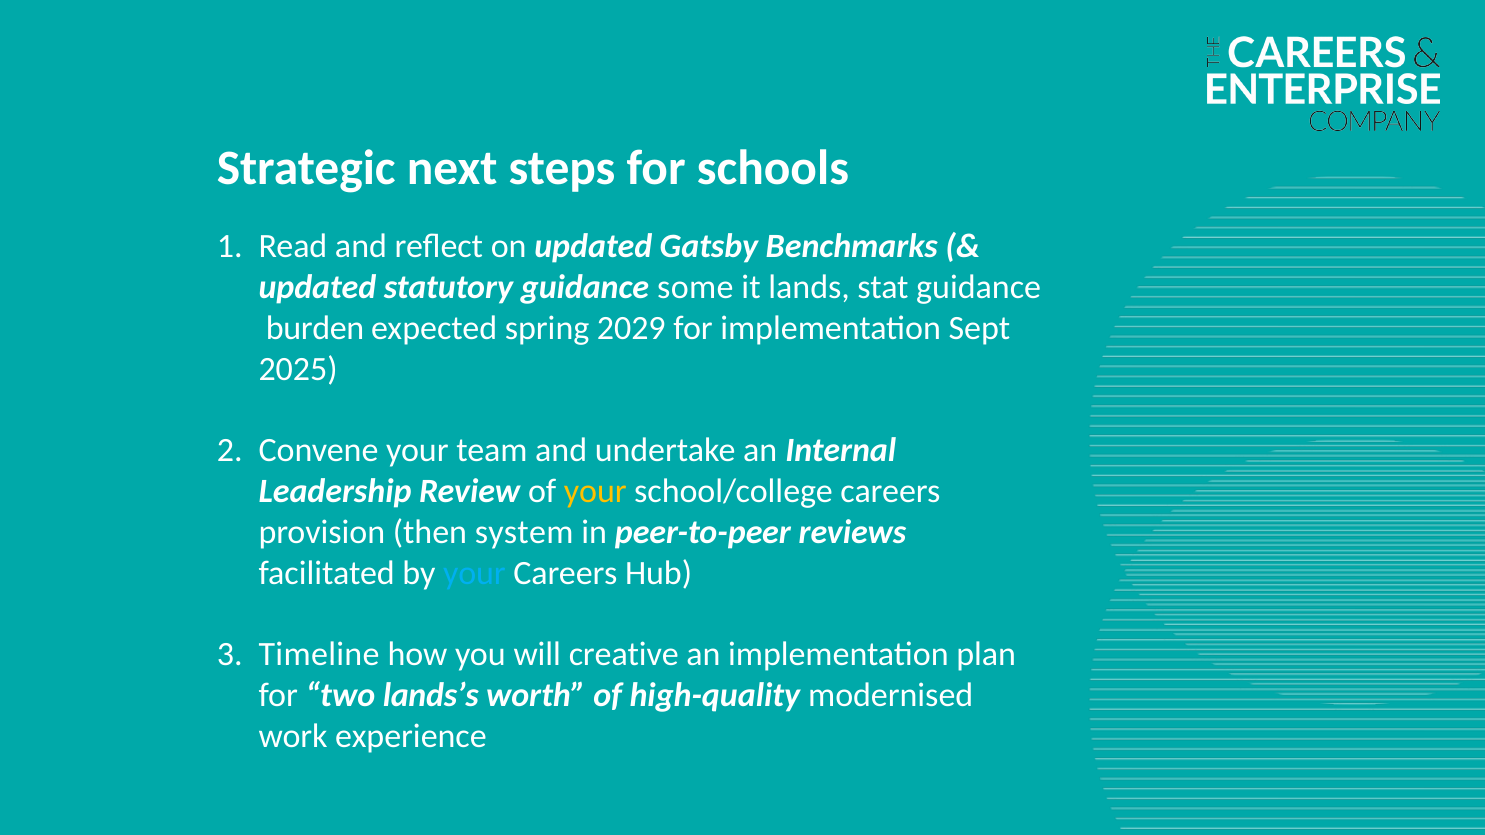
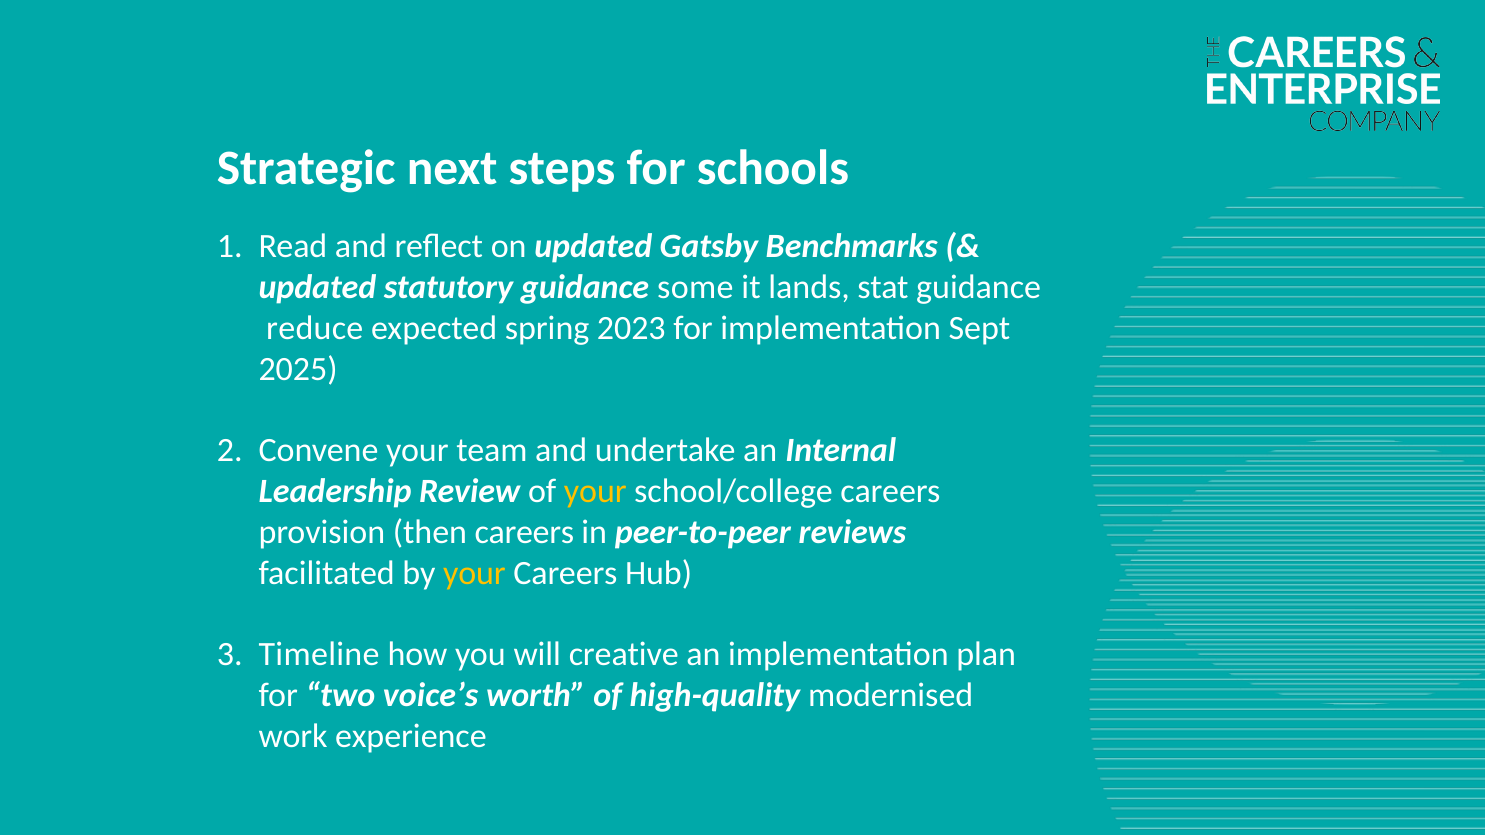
burden: burden -> reduce
2029: 2029 -> 2023
then system: system -> careers
your at (474, 573) colour: light blue -> yellow
lands’s: lands’s -> voice’s
